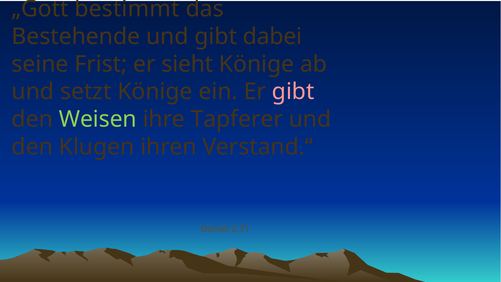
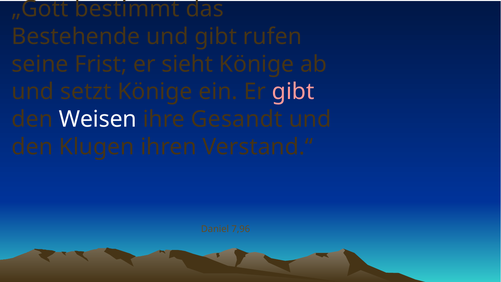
dabei: dabei -> rufen
Weisen colour: light green -> white
Tapferer: Tapferer -> Gesandt
2,71: 2,71 -> 7,96
